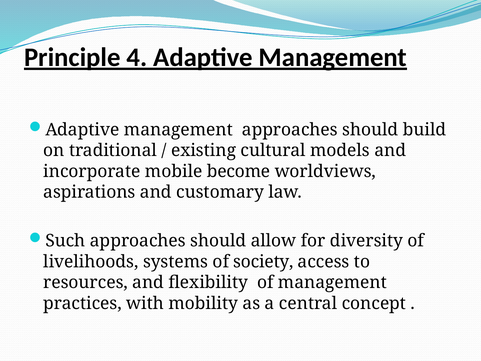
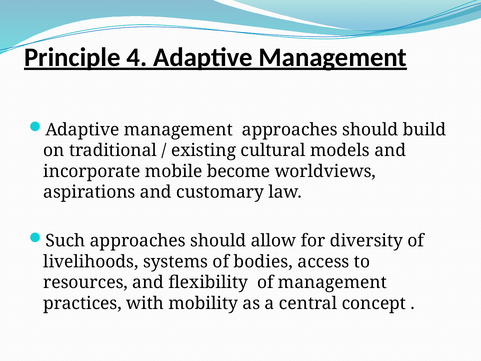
society: society -> bodies
